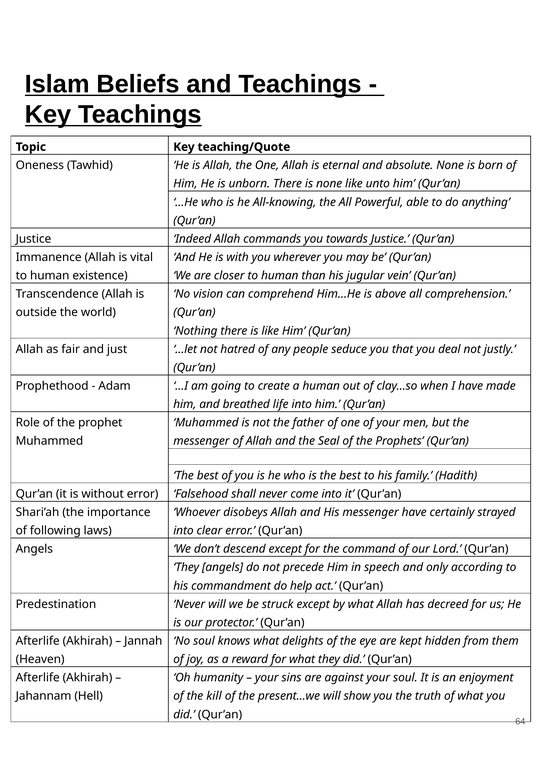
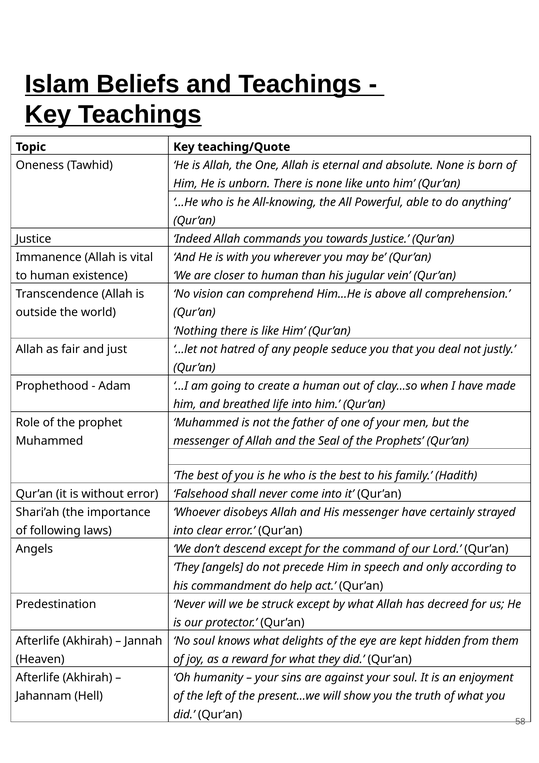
kill: kill -> left
64: 64 -> 58
